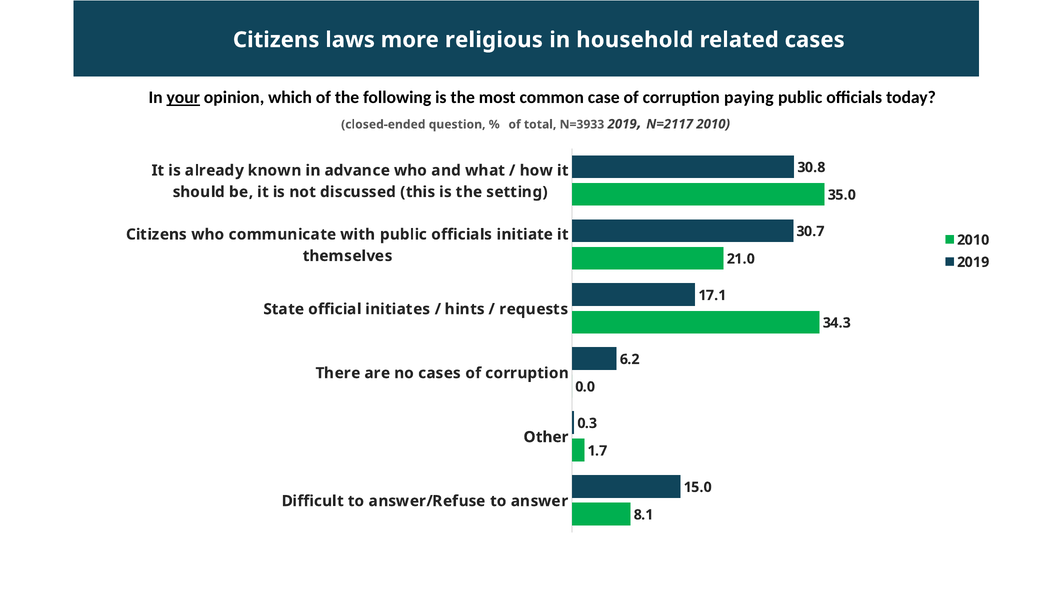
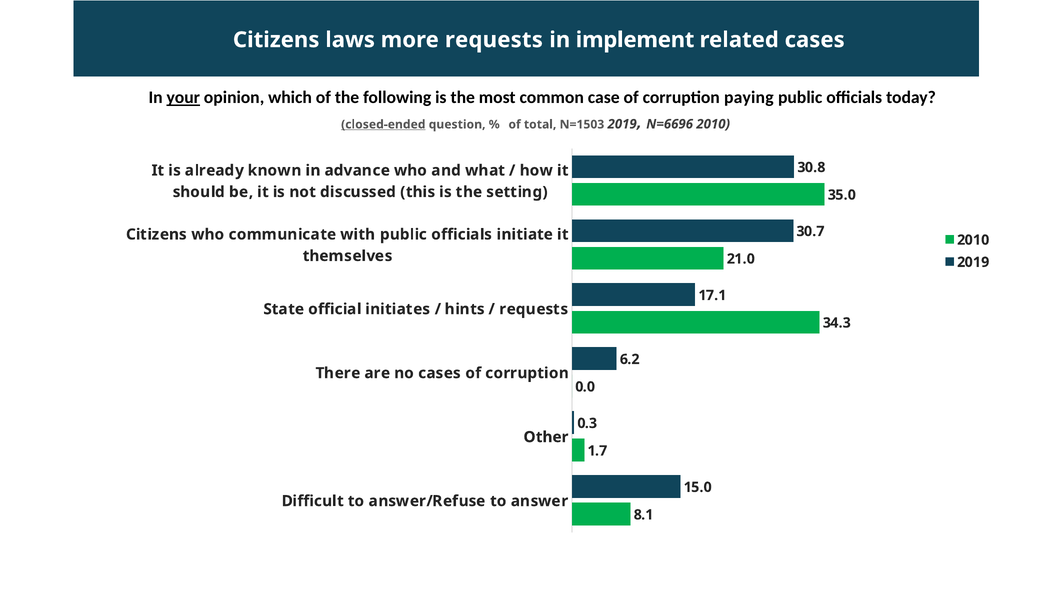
more religious: religious -> requests
household: household -> implement
closed-ended underline: none -> present
N=3933: N=3933 -> N=1503
N=2117: N=2117 -> N=6696
